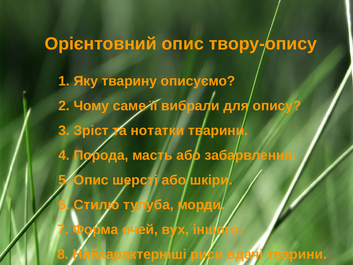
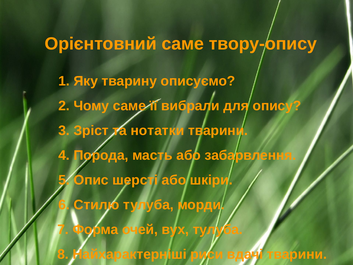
Орієнтовний опис: опис -> саме
вух іншого: іншого -> тулуба
